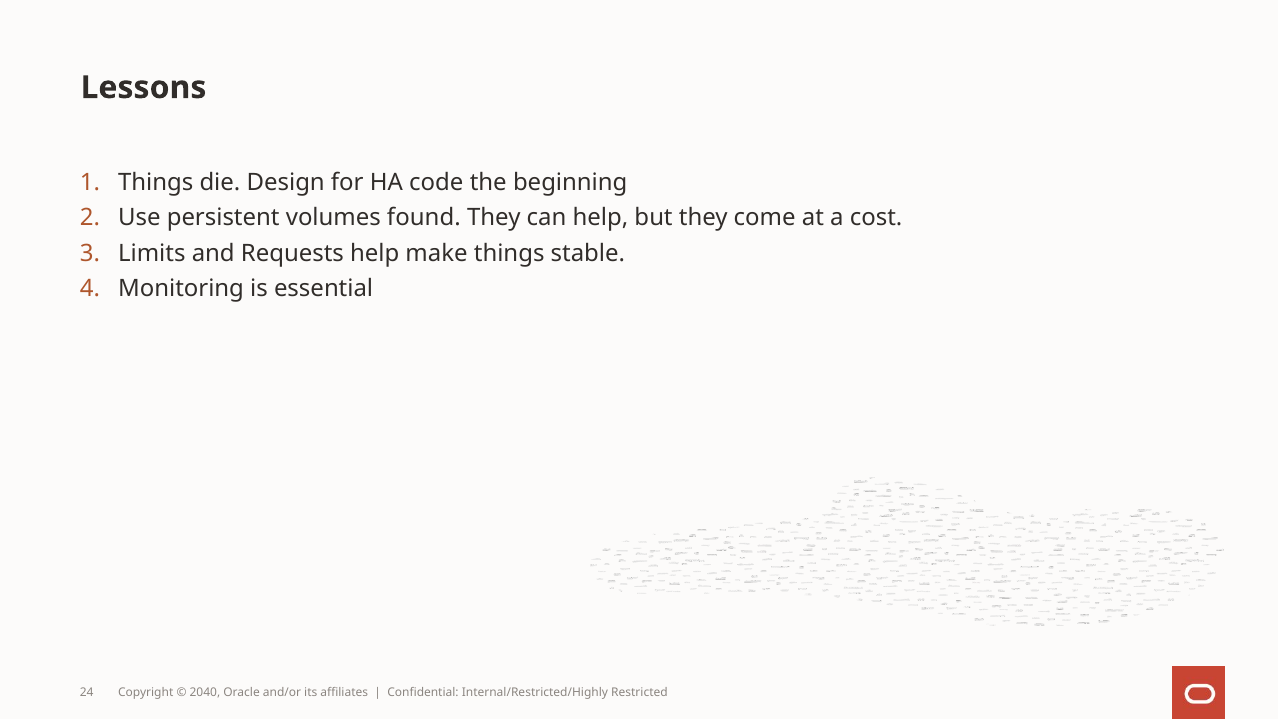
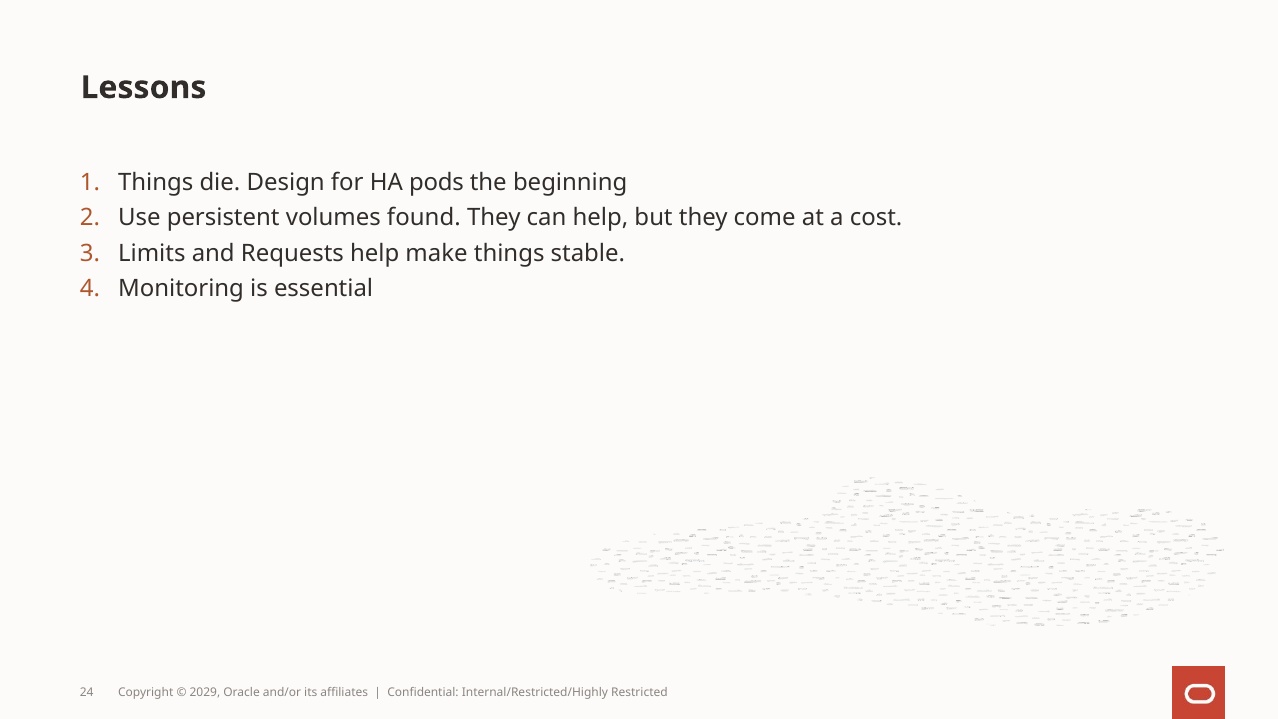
code: code -> pods
2040: 2040 -> 2029
